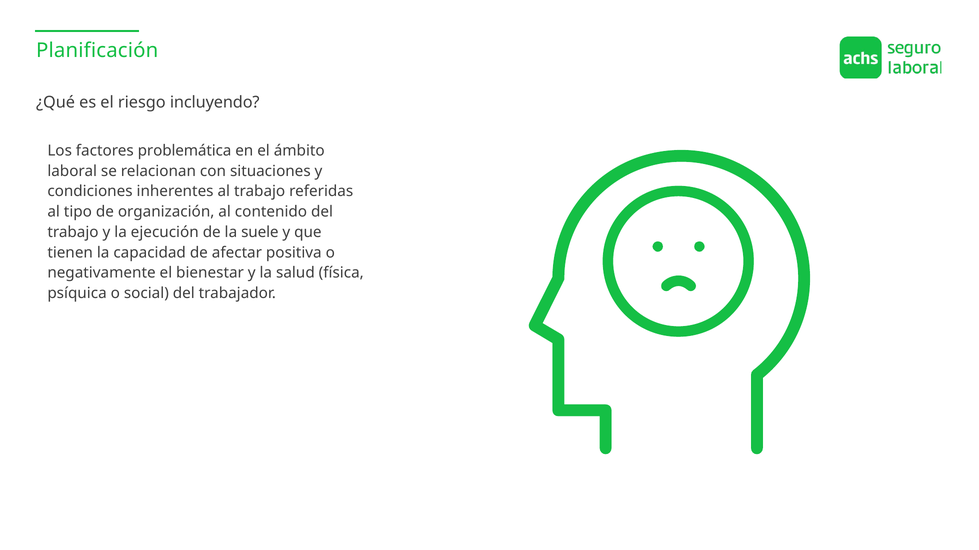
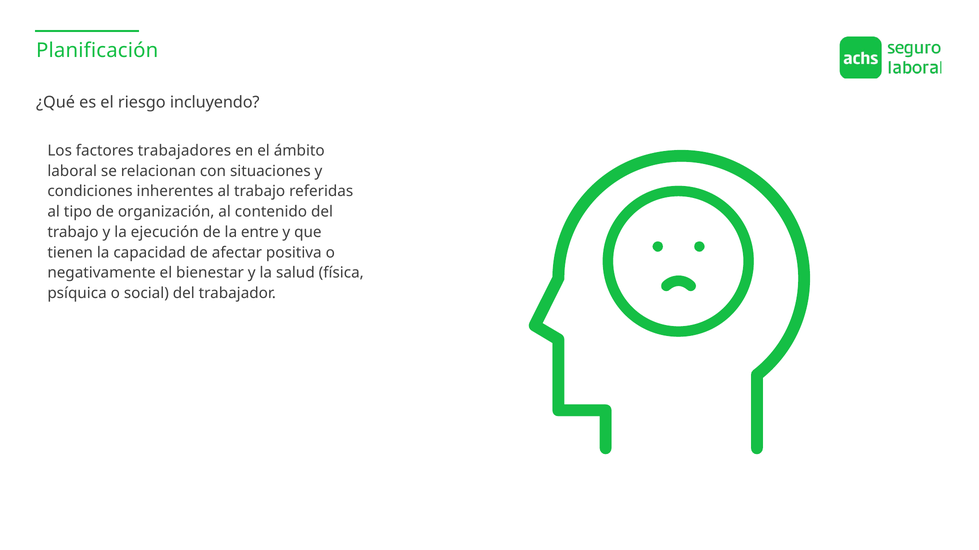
problemática: problemática -> trabajadores
suele: suele -> entre
